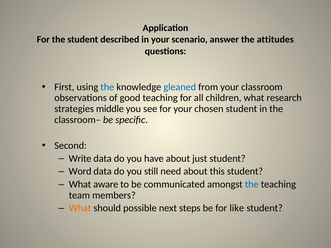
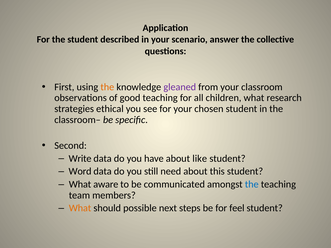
attitudes: attitudes -> collective
the at (107, 87) colour: blue -> orange
gleaned colour: blue -> purple
middle: middle -> ethical
just: just -> like
like: like -> feel
